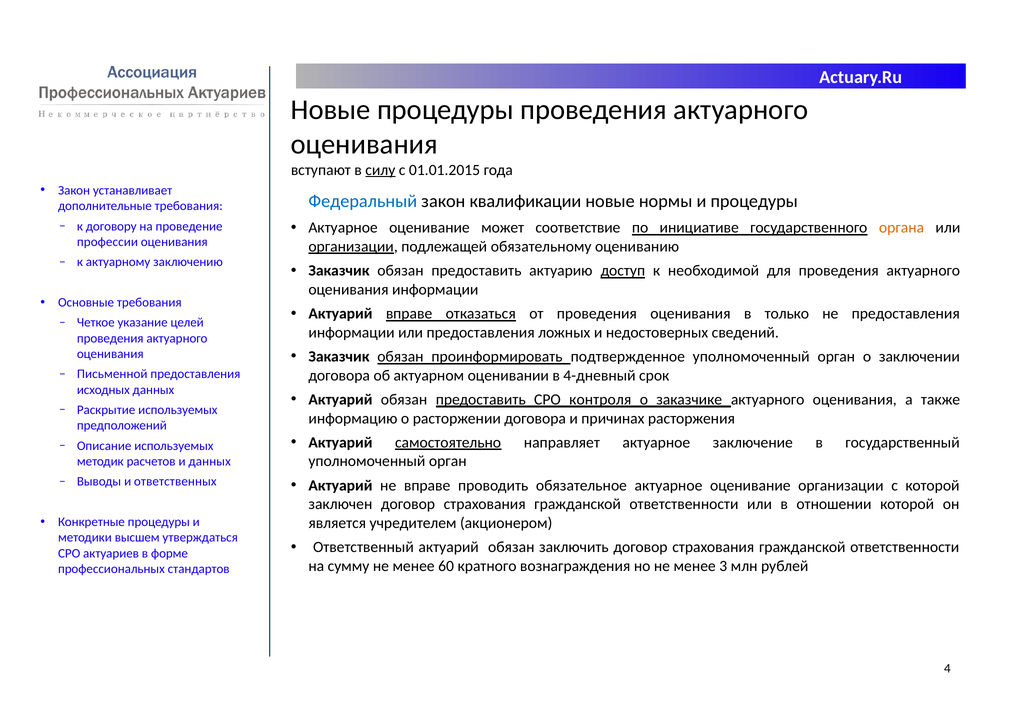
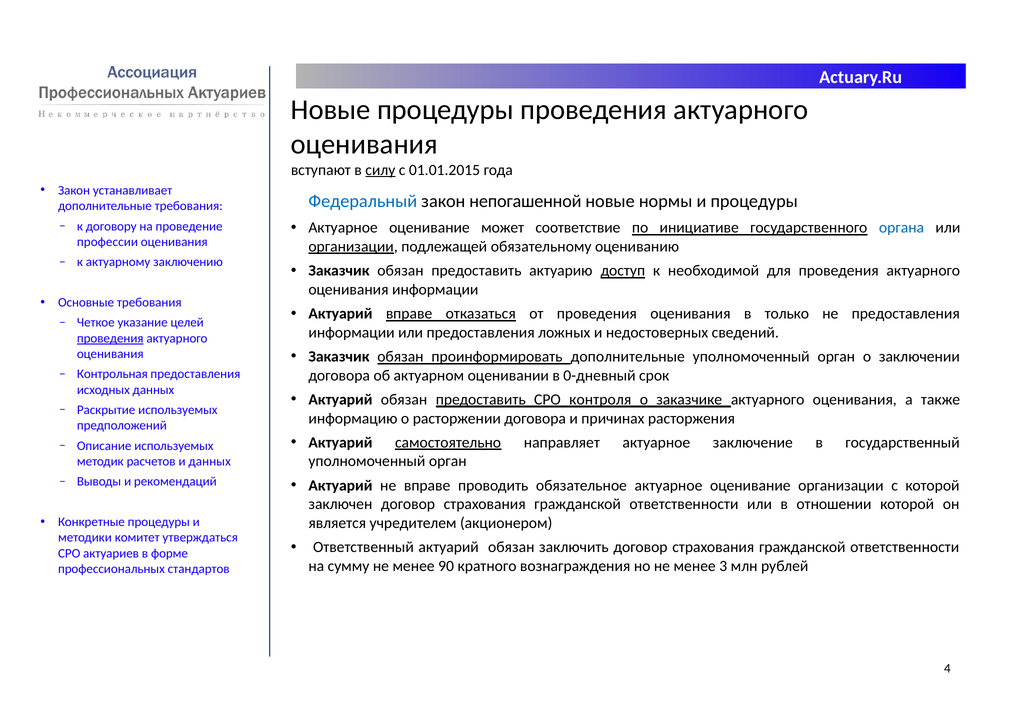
квалификации: квалификации -> непогашенной
органа colour: orange -> blue
проведения at (110, 338) underline: none -> present
проинформировать подтвержденное: подтвержденное -> дополнительные
Письменной: Письменной -> Контрольная
4-дневный: 4-дневный -> 0-дневный
ответственных: ответственных -> рекомендаций
высшем: высшем -> комитет
60: 60 -> 90
